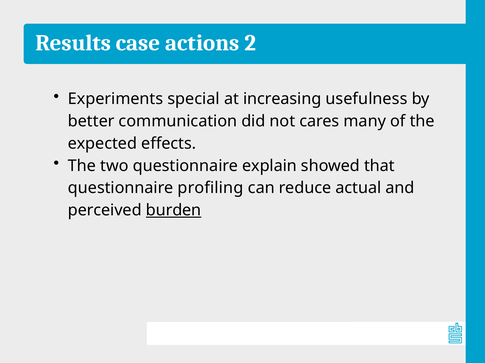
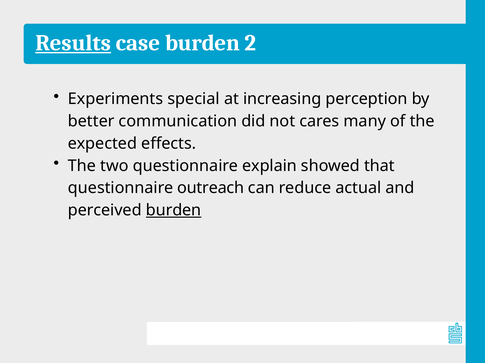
Results underline: none -> present
case actions: actions -> burden
usefulness: usefulness -> perception
profiling: profiling -> outreach
